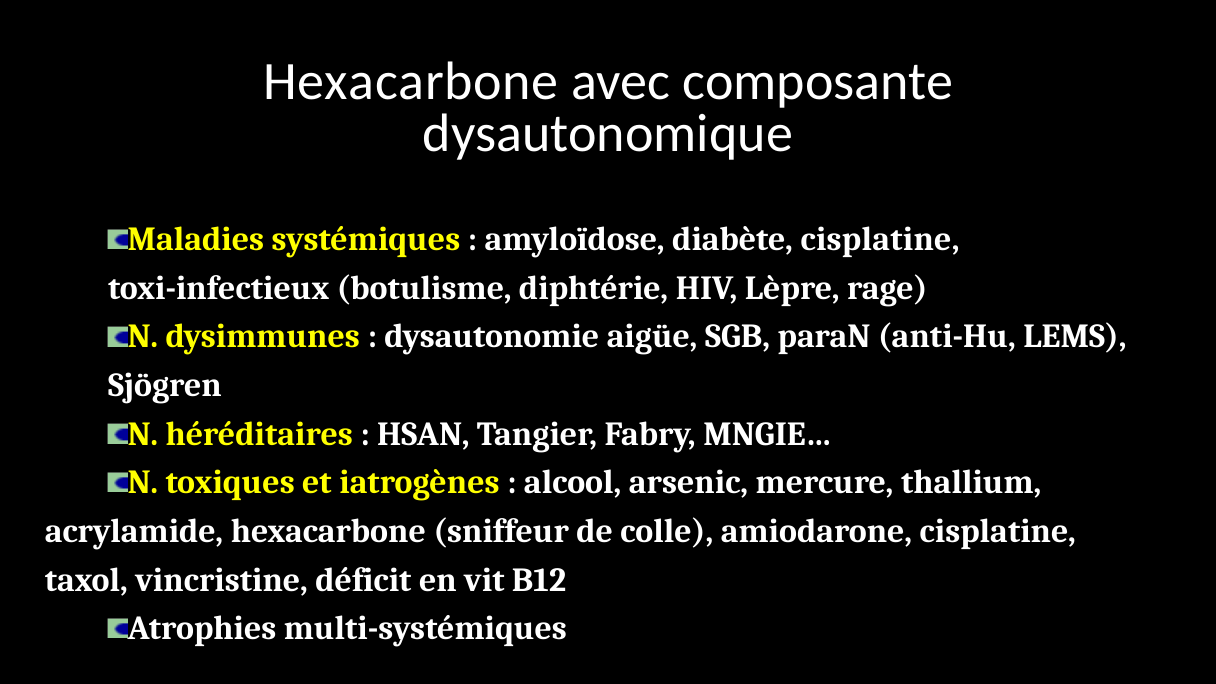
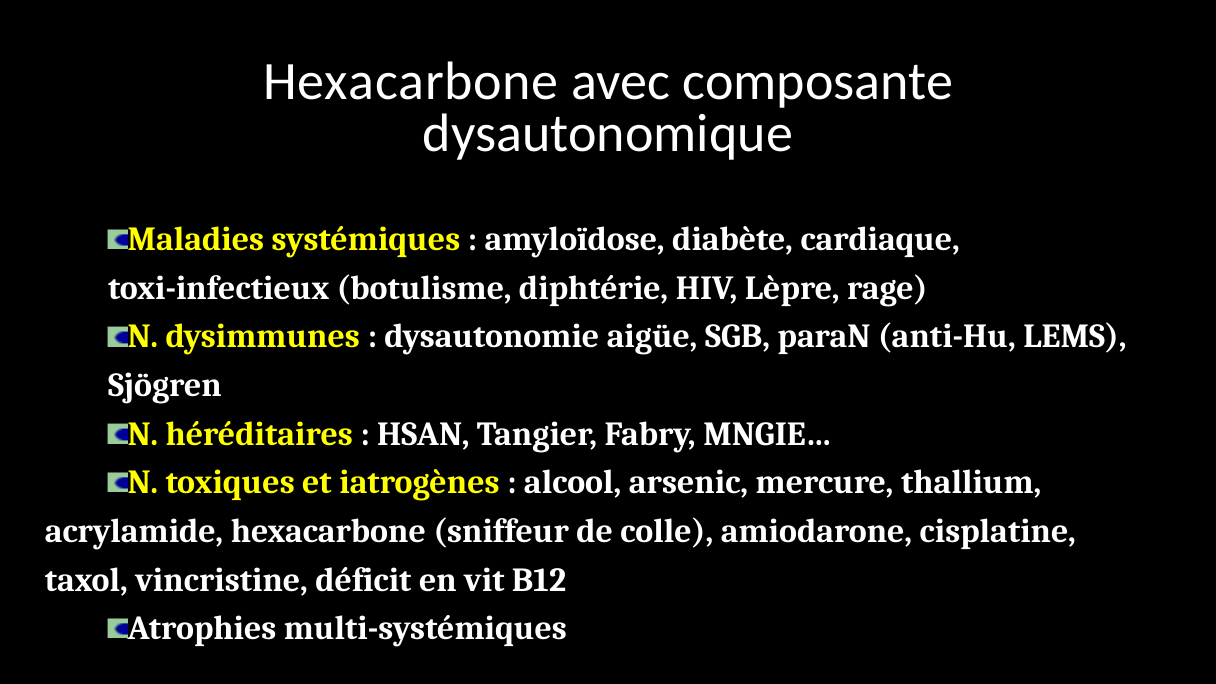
diabète cisplatine: cisplatine -> cardiaque
